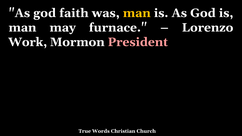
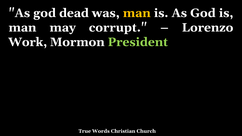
faith: faith -> dead
furnace: furnace -> corrupt
President colour: pink -> light green
